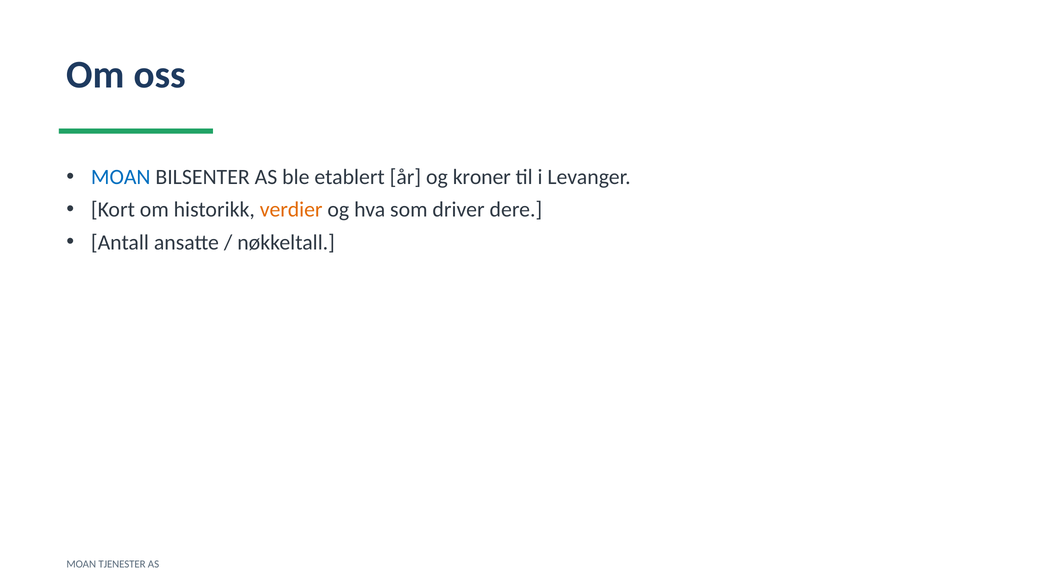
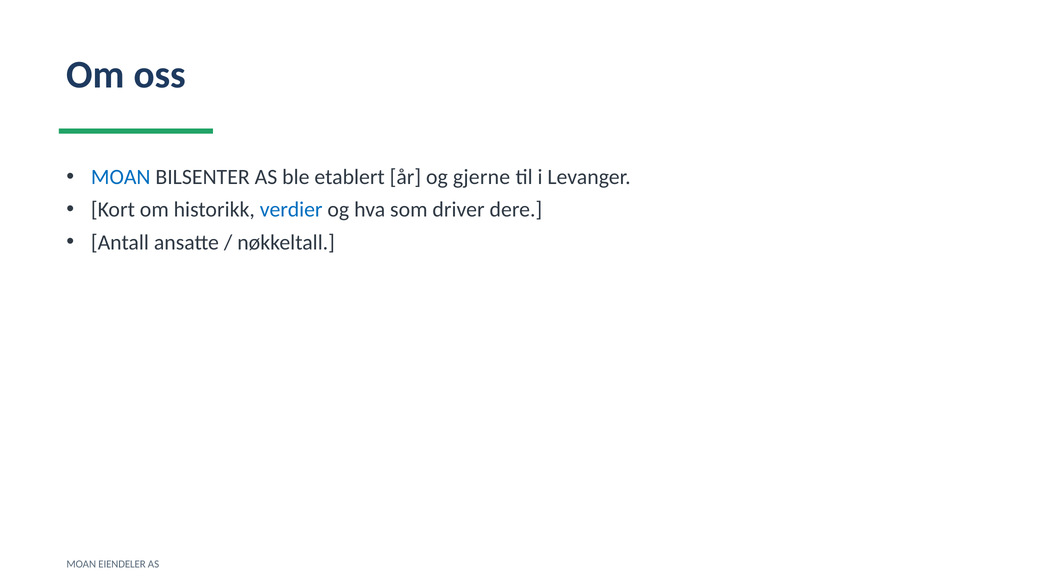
kroner: kroner -> gjerne
verdier colour: orange -> blue
TJENESTER: TJENESTER -> EIENDELER
